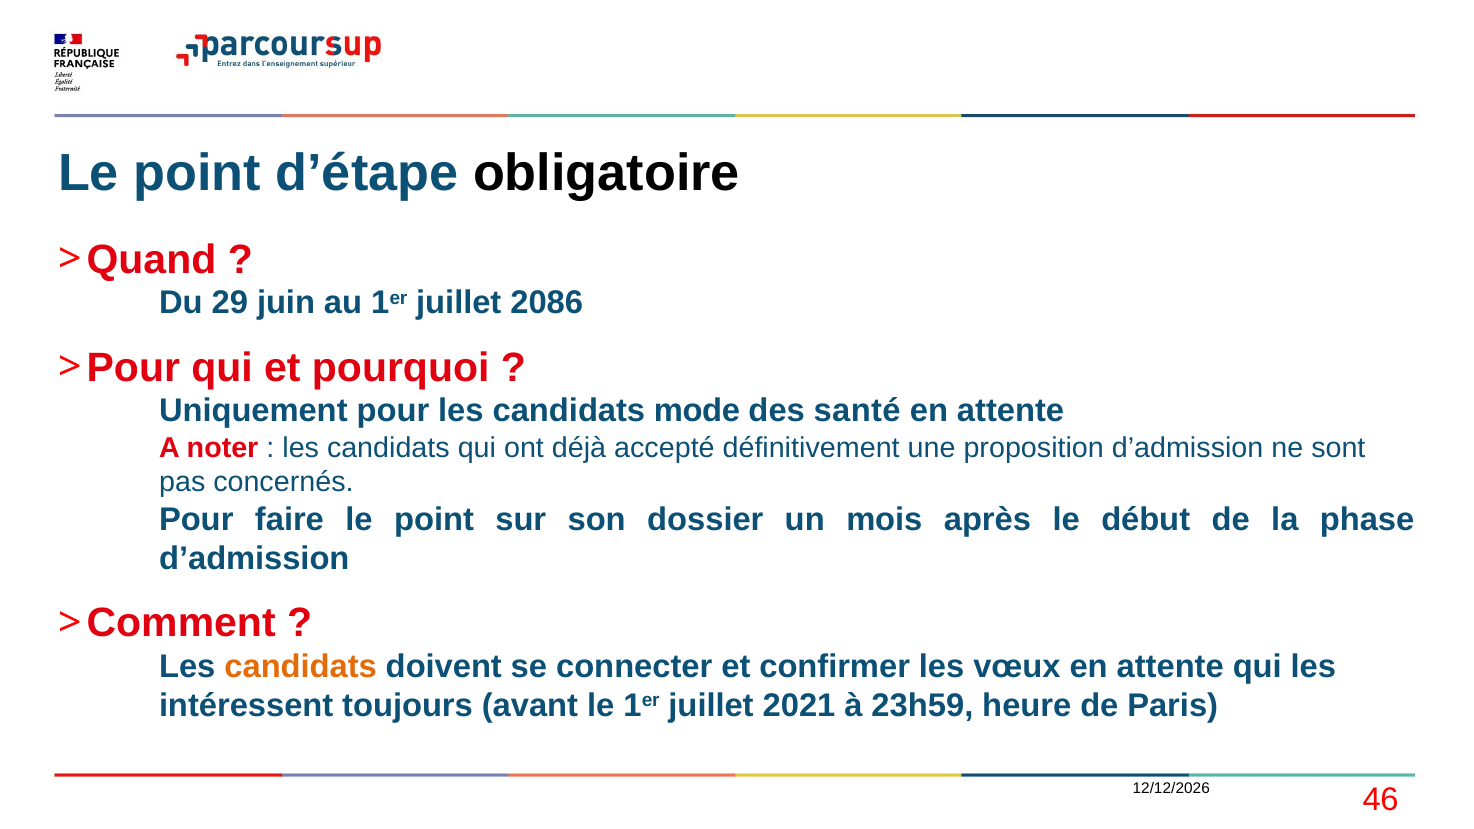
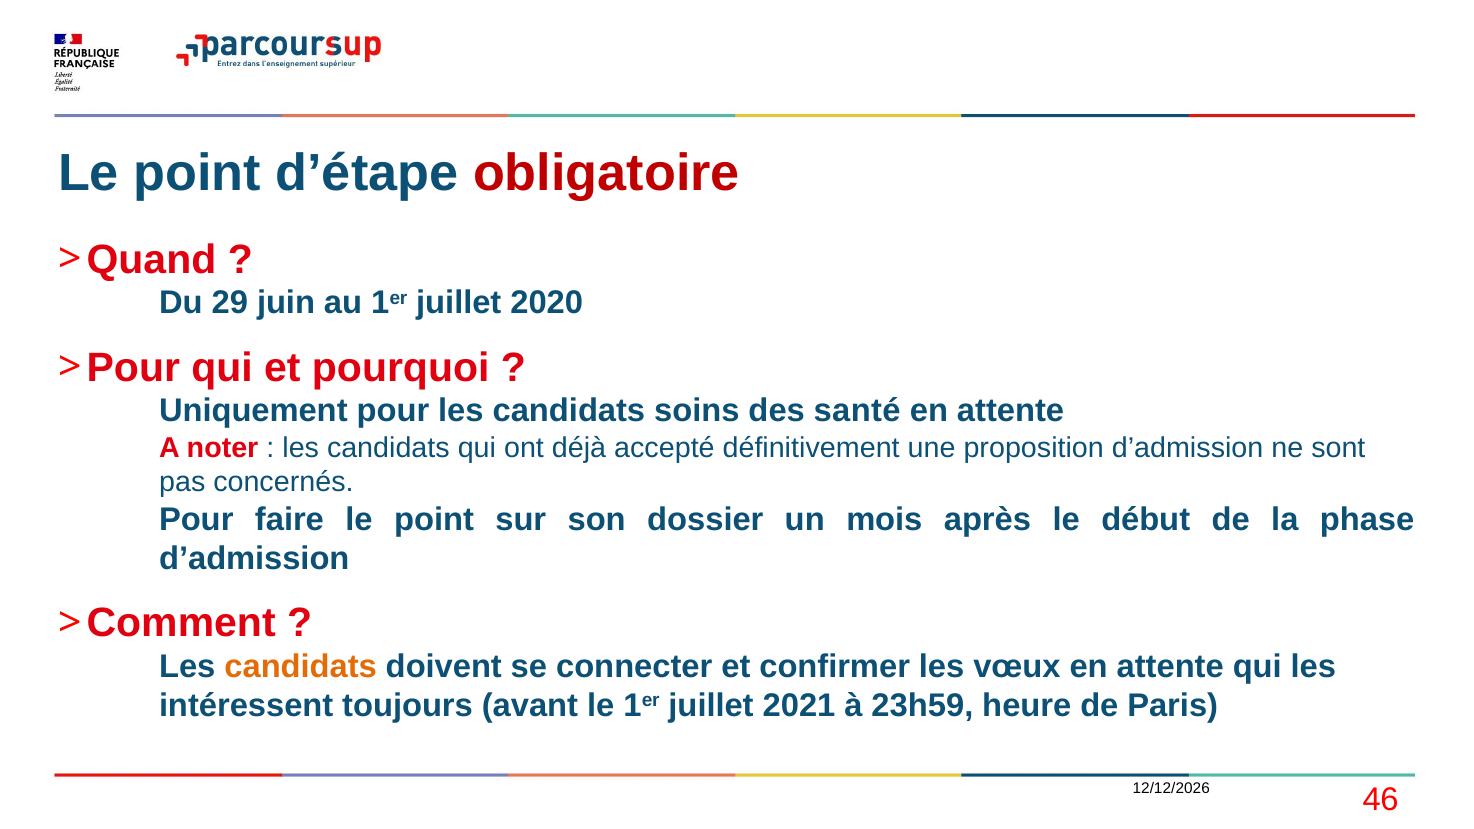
obligatoire colour: black -> red
2086: 2086 -> 2020
mode: mode -> soins
